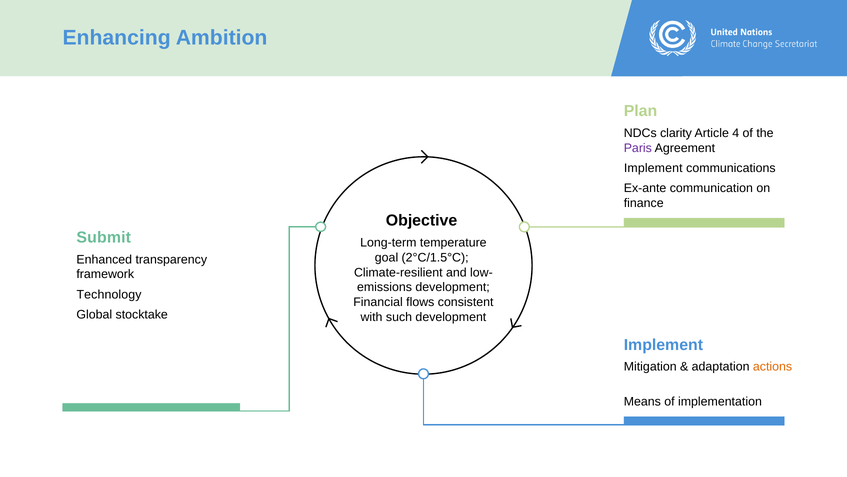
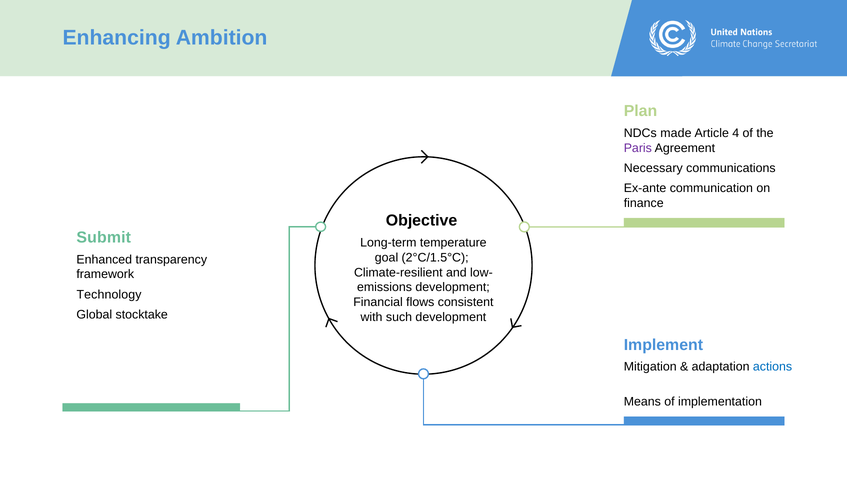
clarity: clarity -> made
Implement at (653, 168): Implement -> Necessary
actions colour: orange -> blue
